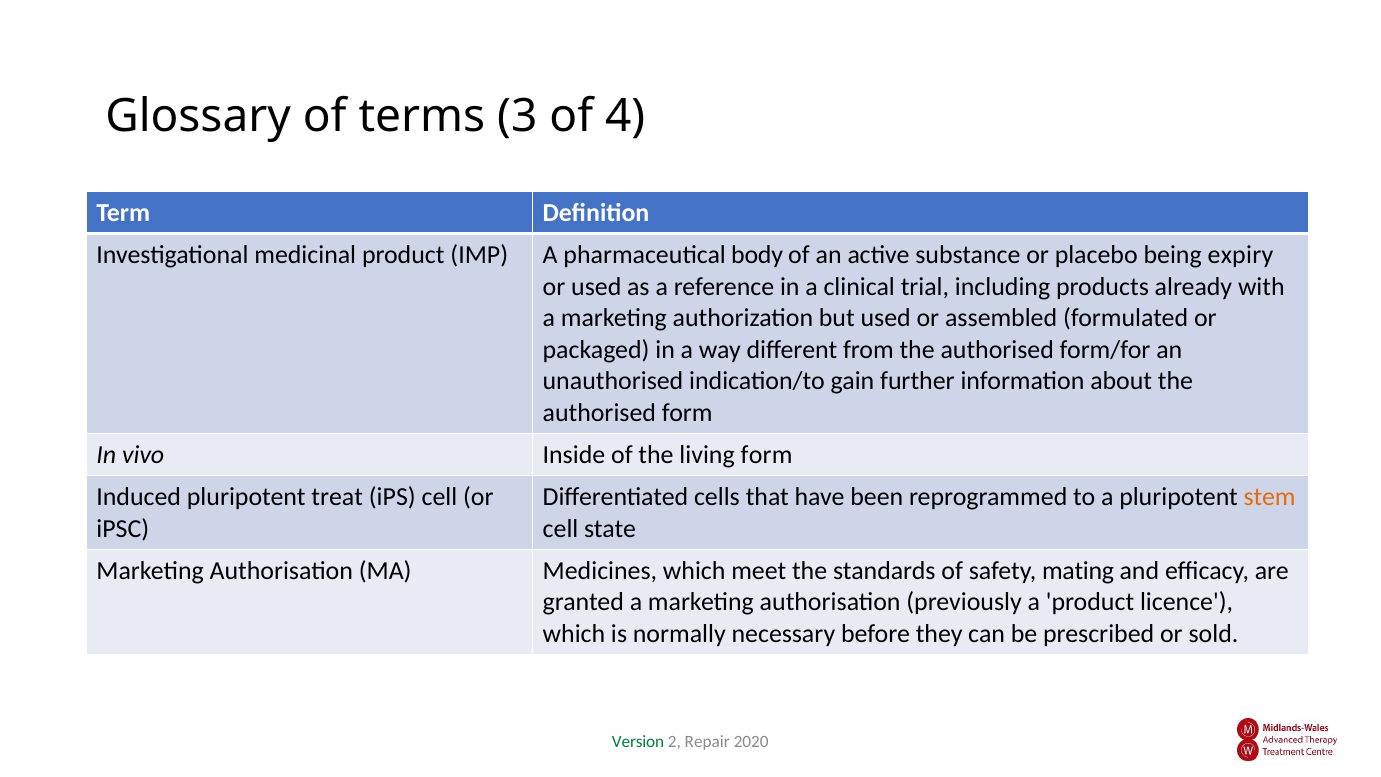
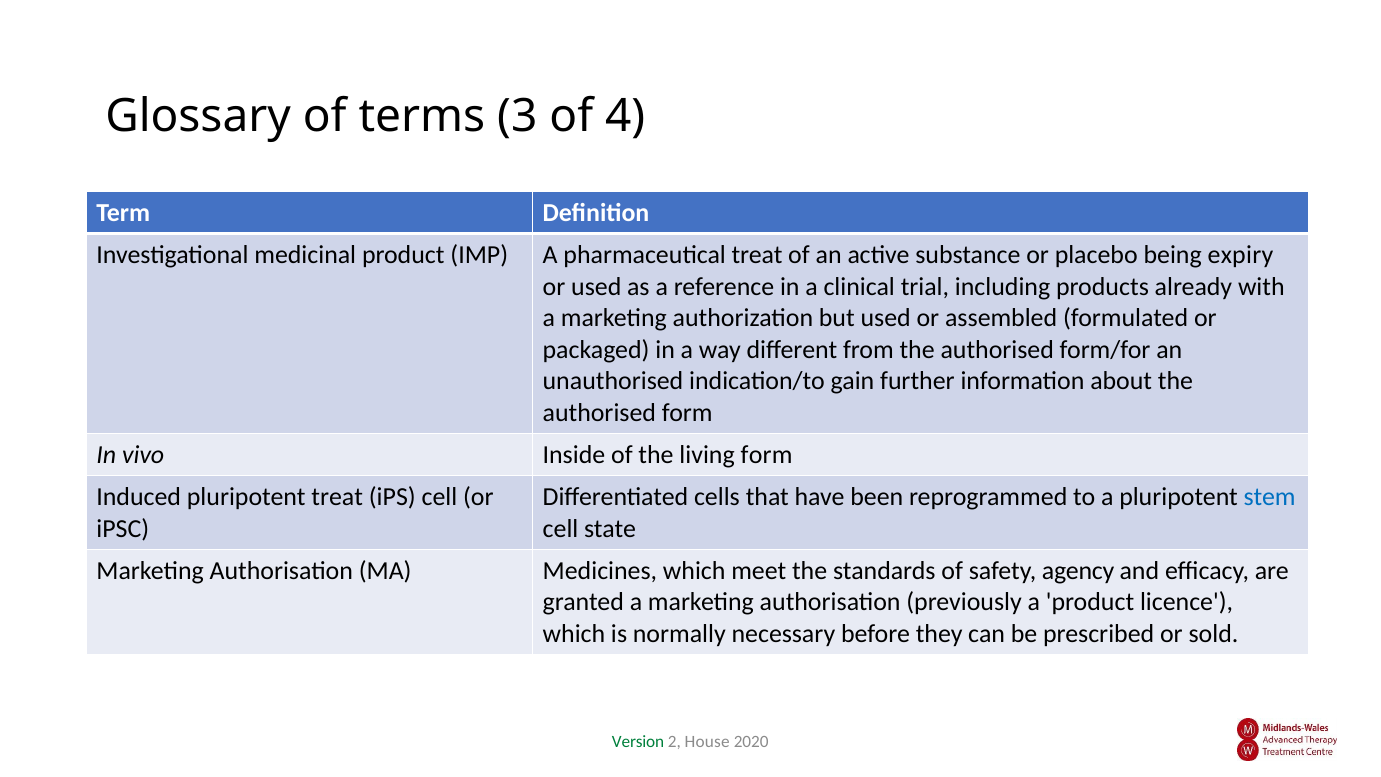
pharmaceutical body: body -> treat
stem colour: orange -> blue
mating: mating -> agency
Repair: Repair -> House
